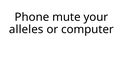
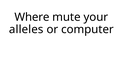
Phone: Phone -> Where
